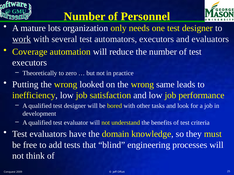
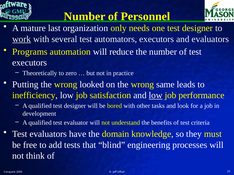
lots: lots -> last
Coverage: Coverage -> Programs
low at (156, 96) underline: none -> present
